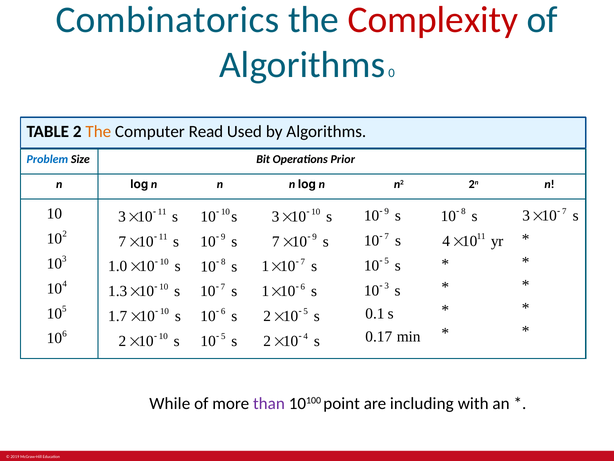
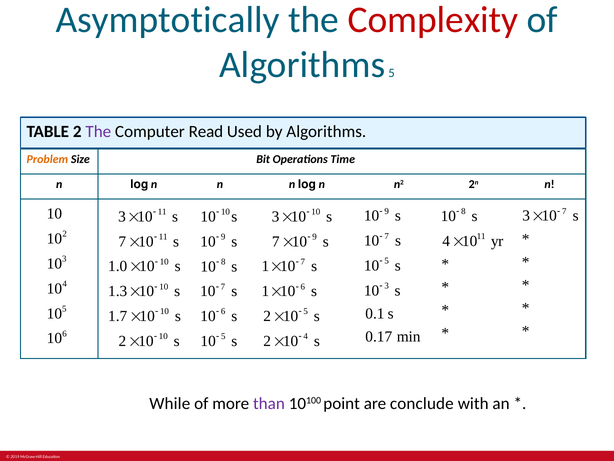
Combinatorics: Combinatorics -> Asymptotically
Algorithms 0: 0 -> 5
The at (98, 132) colour: orange -> purple
Problem colour: blue -> orange
Prior: Prior -> Time
including: including -> conclude
